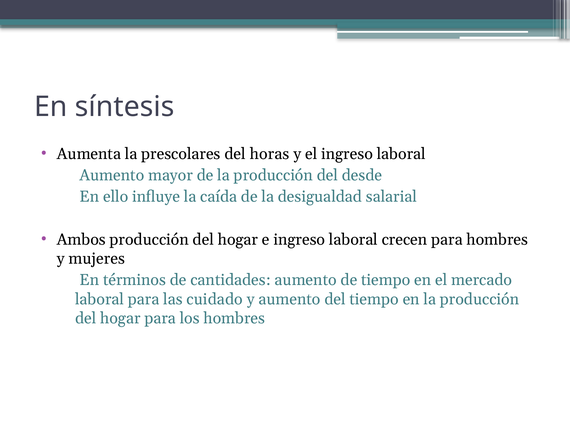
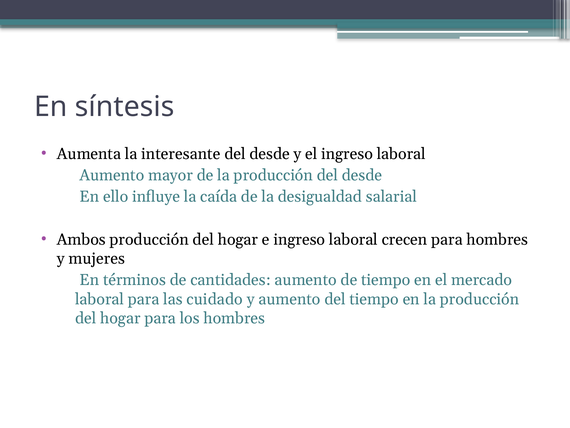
prescolares: prescolares -> interesante
horas at (270, 154): horas -> desde
